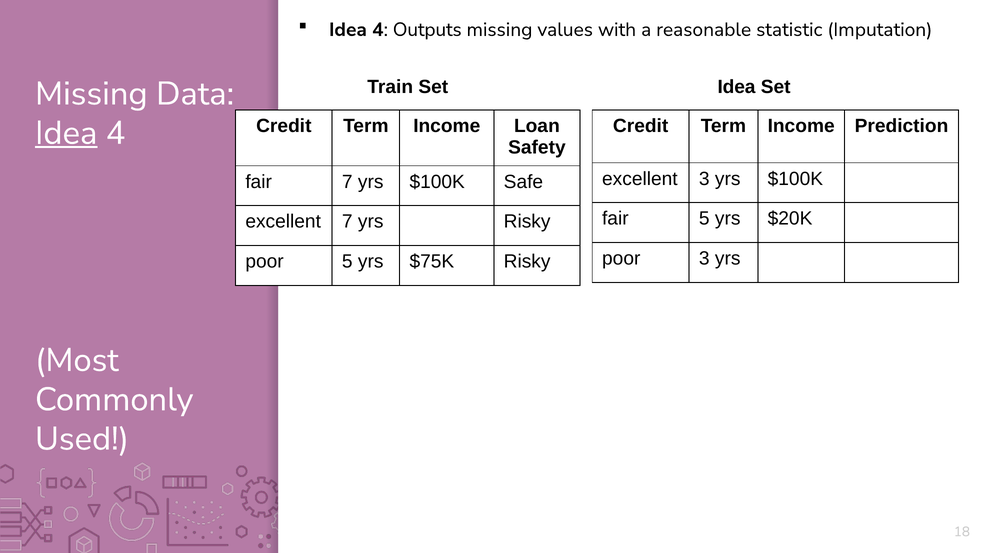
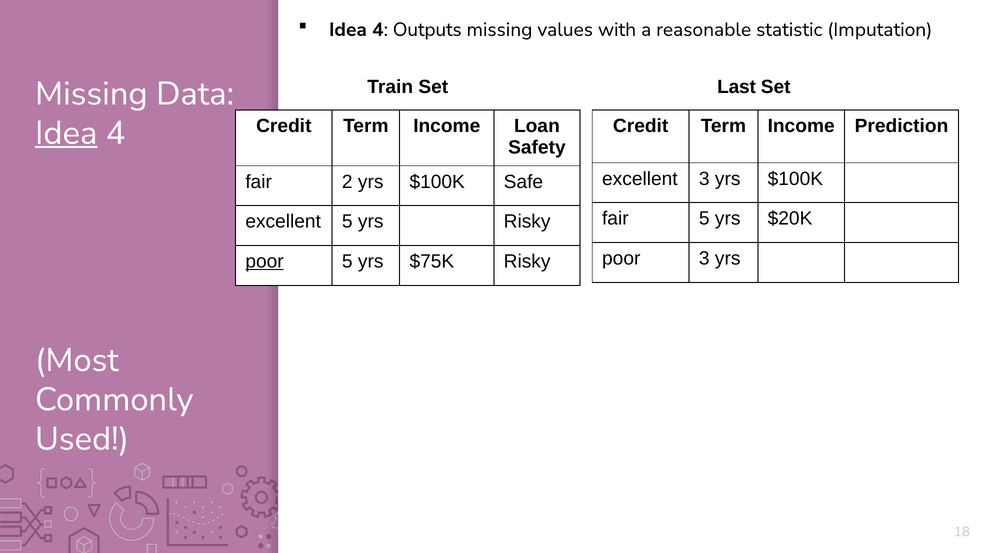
Idea at (737, 87): Idea -> Last
fair 7: 7 -> 2
excellent 7: 7 -> 5
poor at (265, 262) underline: none -> present
